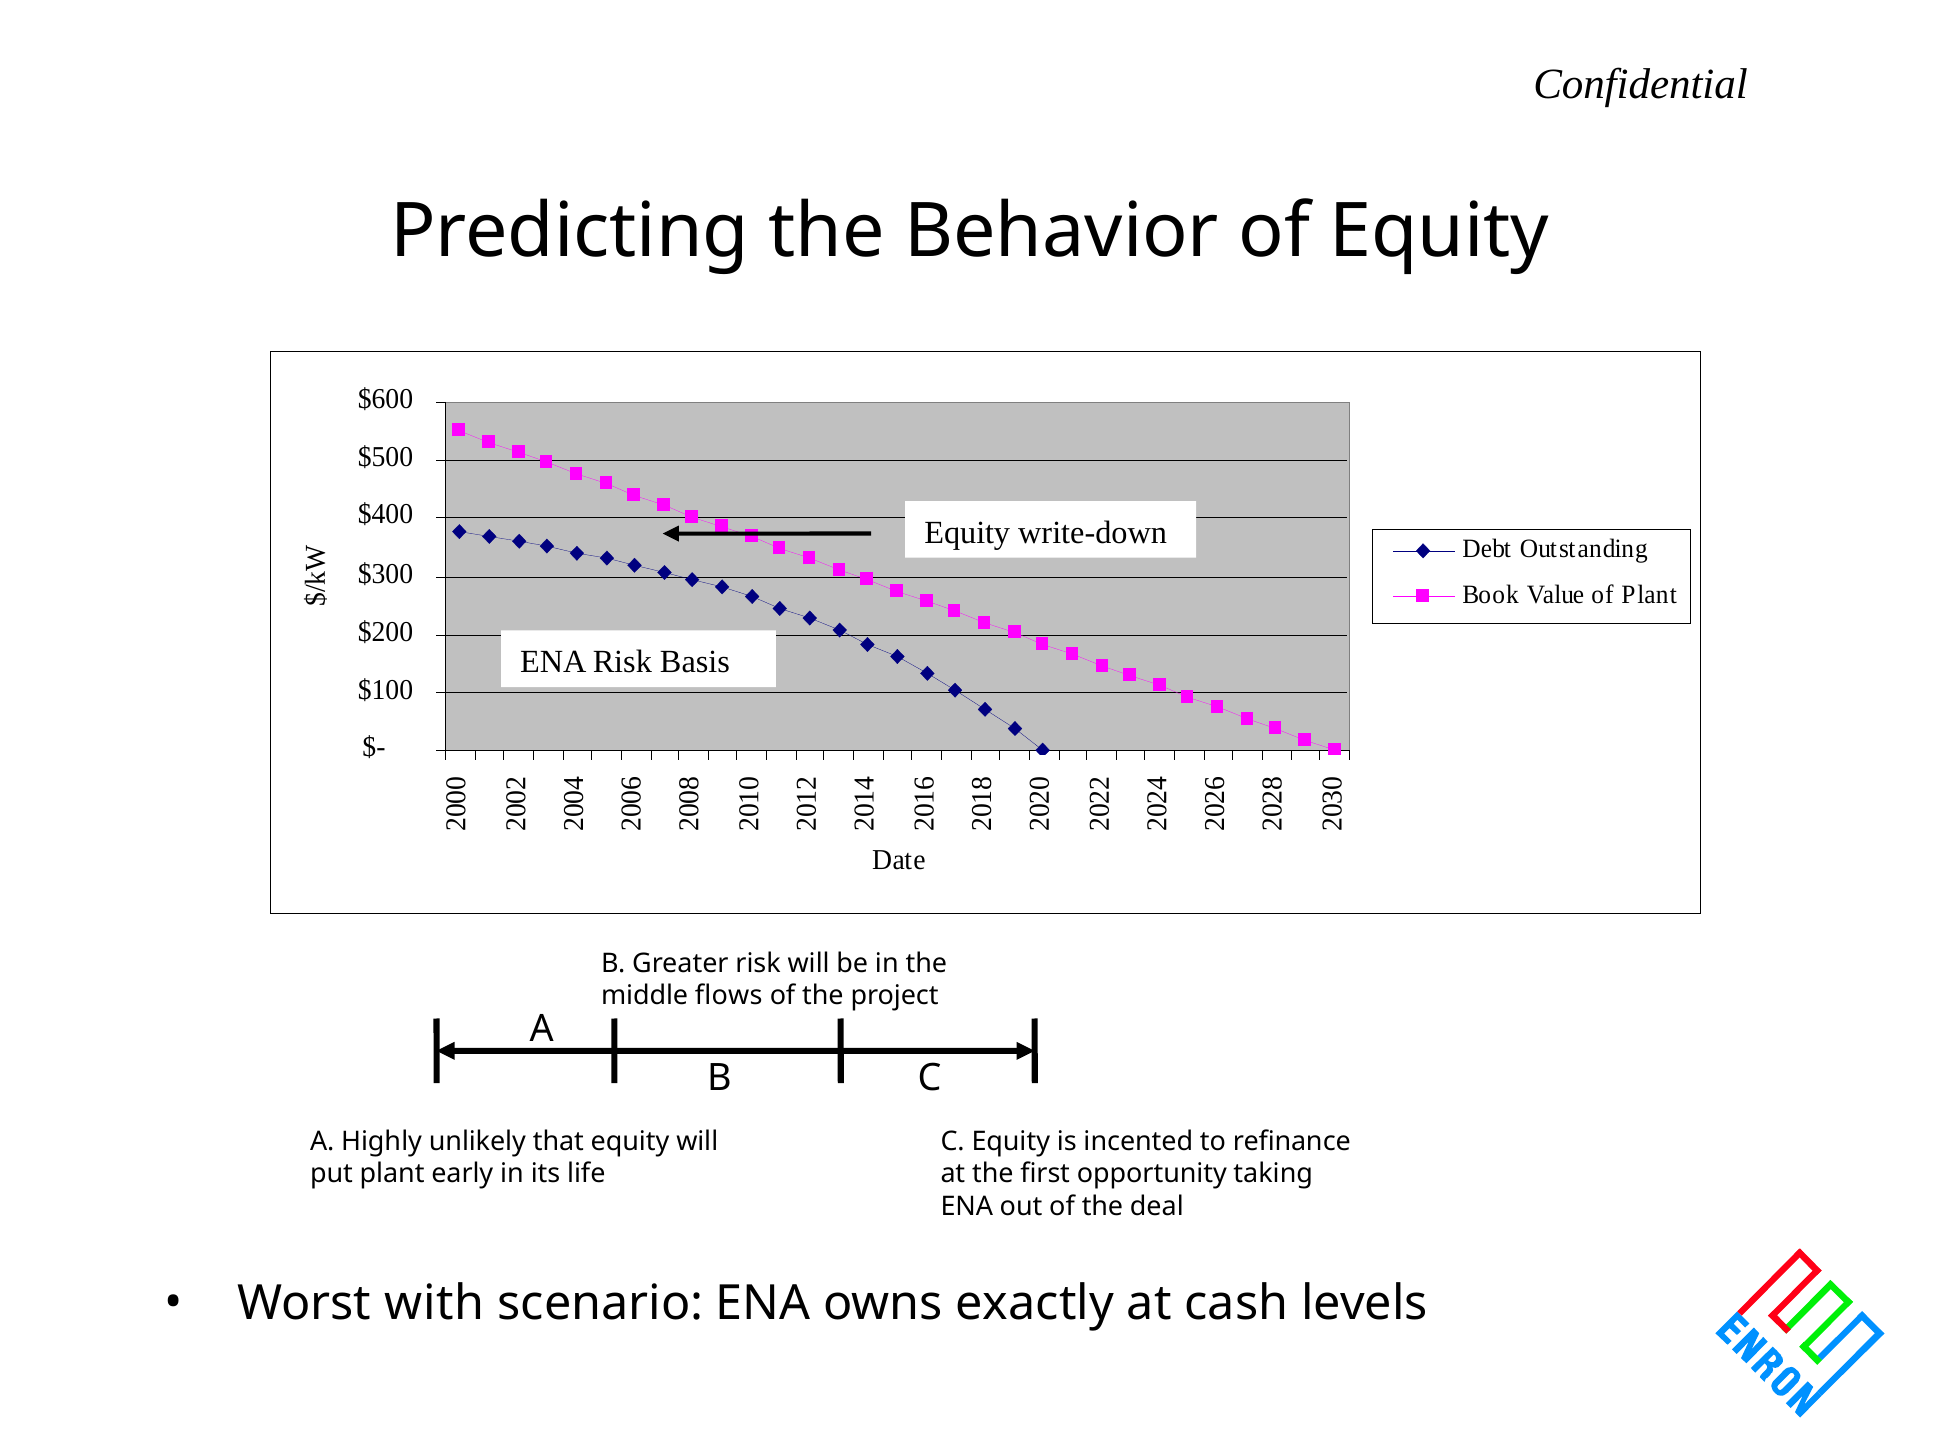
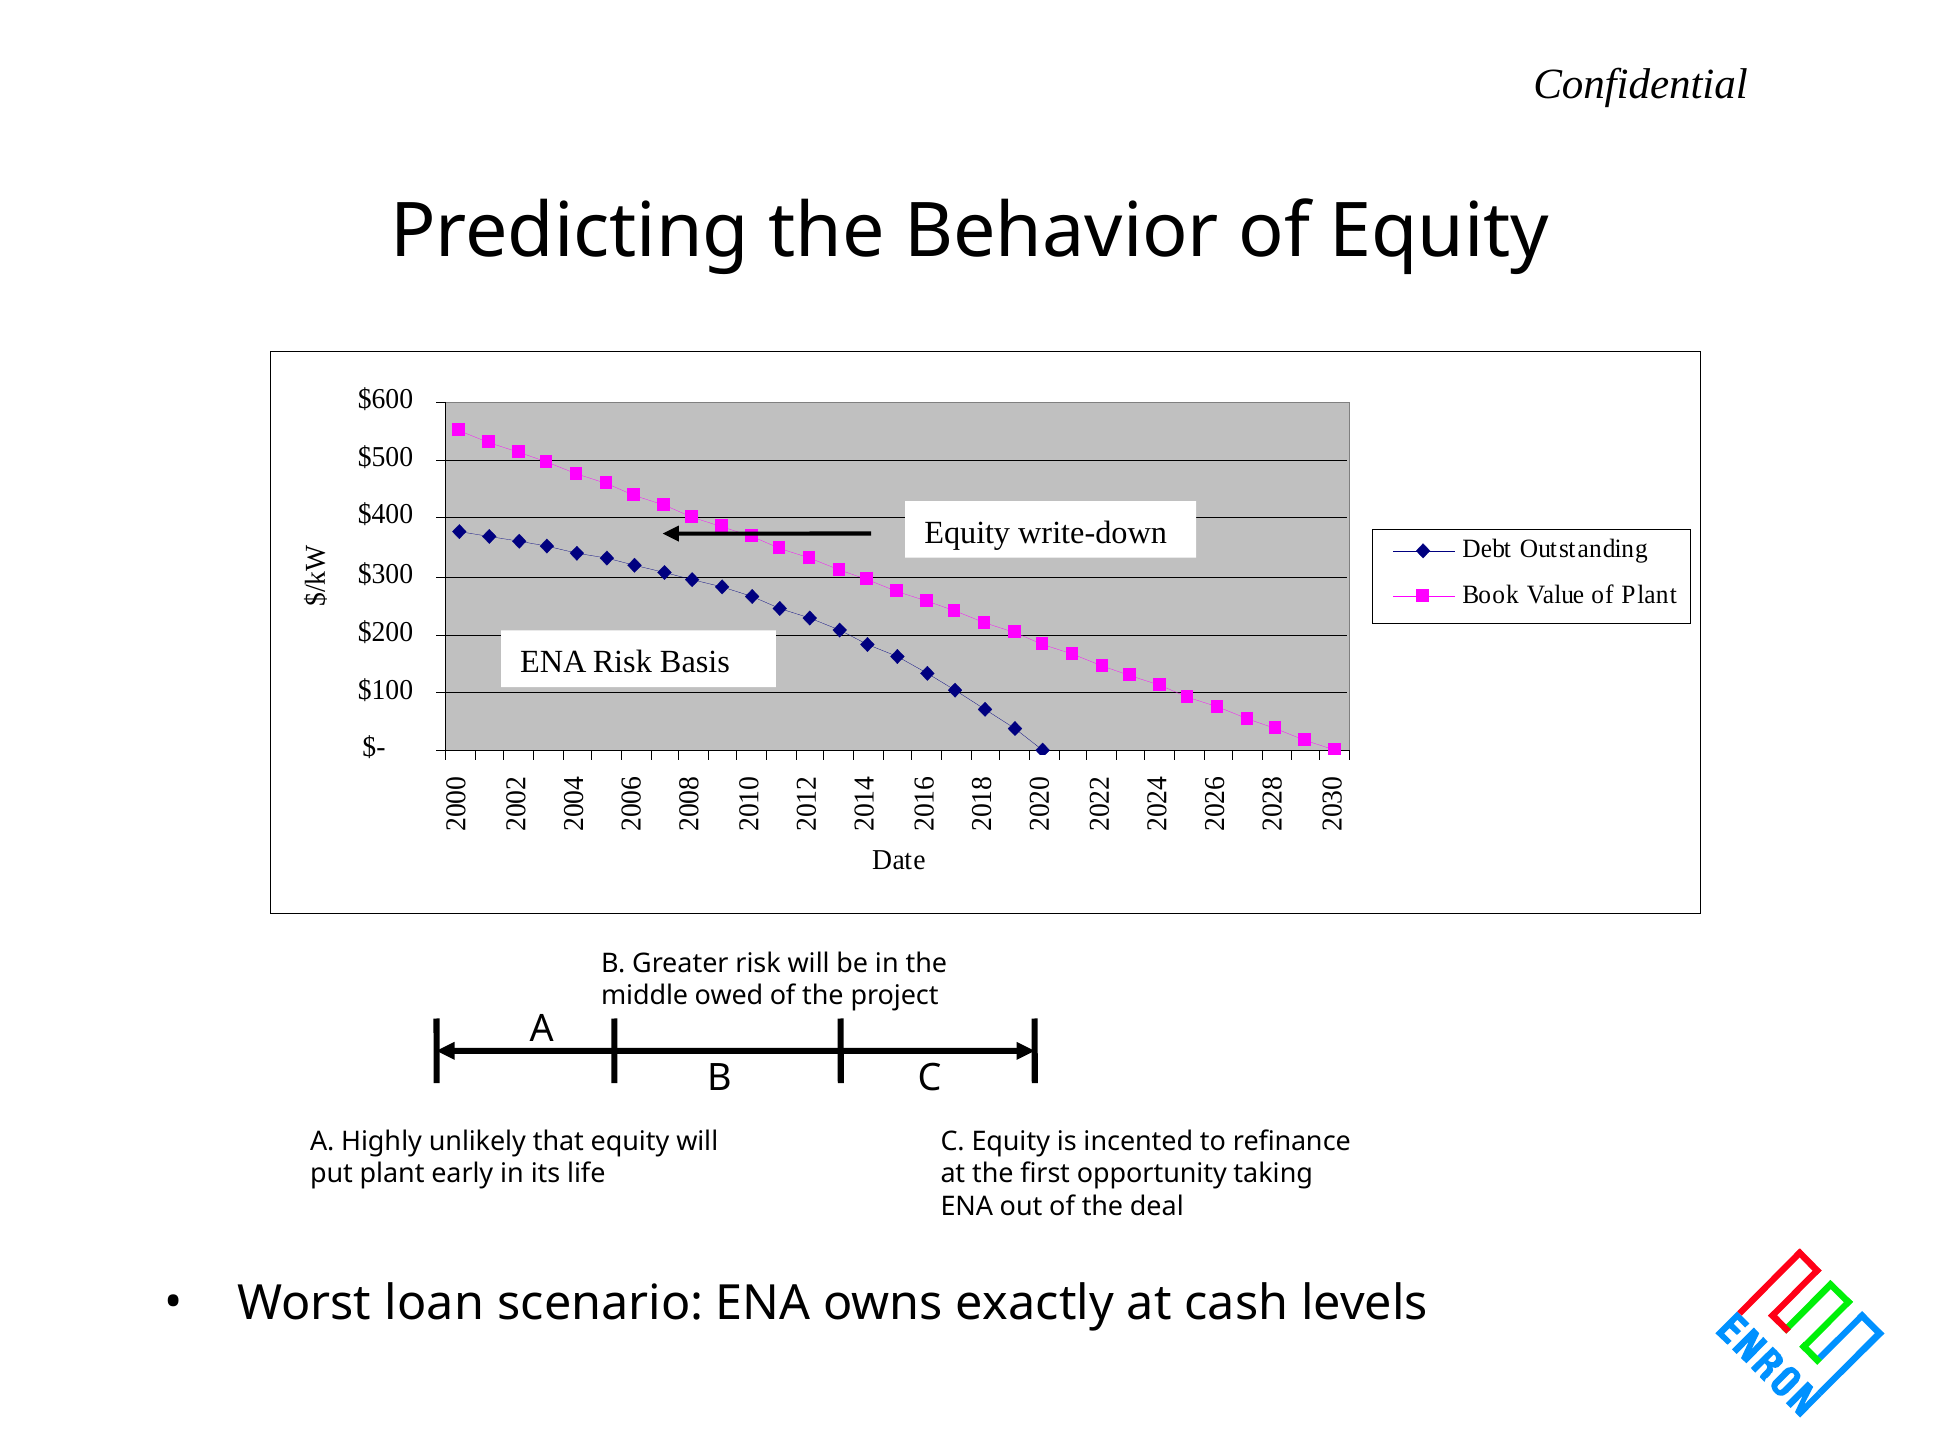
flows: flows -> owed
with: with -> loan
